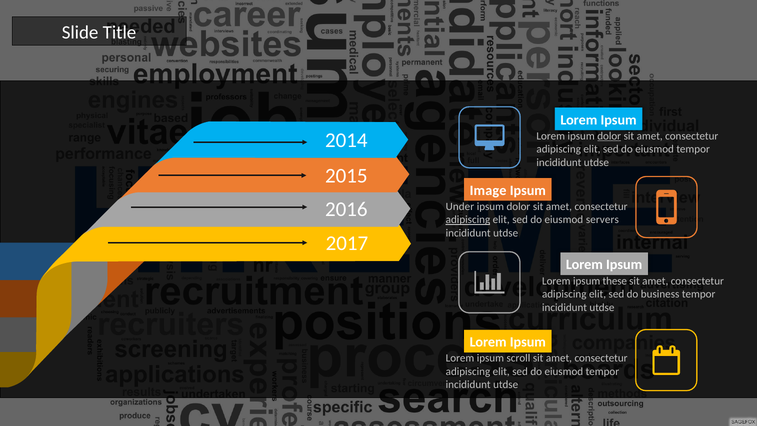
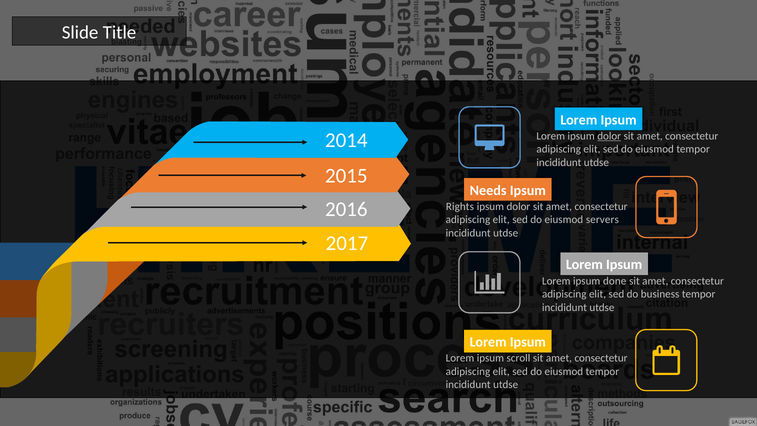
Image: Image -> Needs
Under: Under -> Rights
adipiscing at (468, 220) underline: present -> none
these: these -> done
